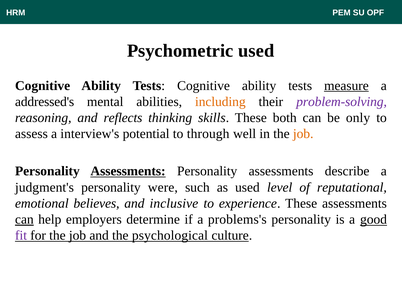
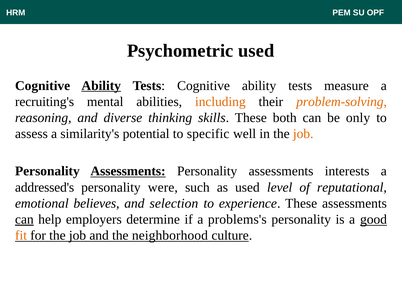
Ability at (101, 86) underline: none -> present
measure underline: present -> none
addressed's: addressed's -> recruiting's
problem-solving colour: purple -> orange
reflects: reflects -> diverse
interview's: interview's -> similarity's
through: through -> specific
describe: describe -> interests
judgment's: judgment's -> addressed's
inclusive: inclusive -> selection
fit colour: purple -> orange
psychological: psychological -> neighborhood
